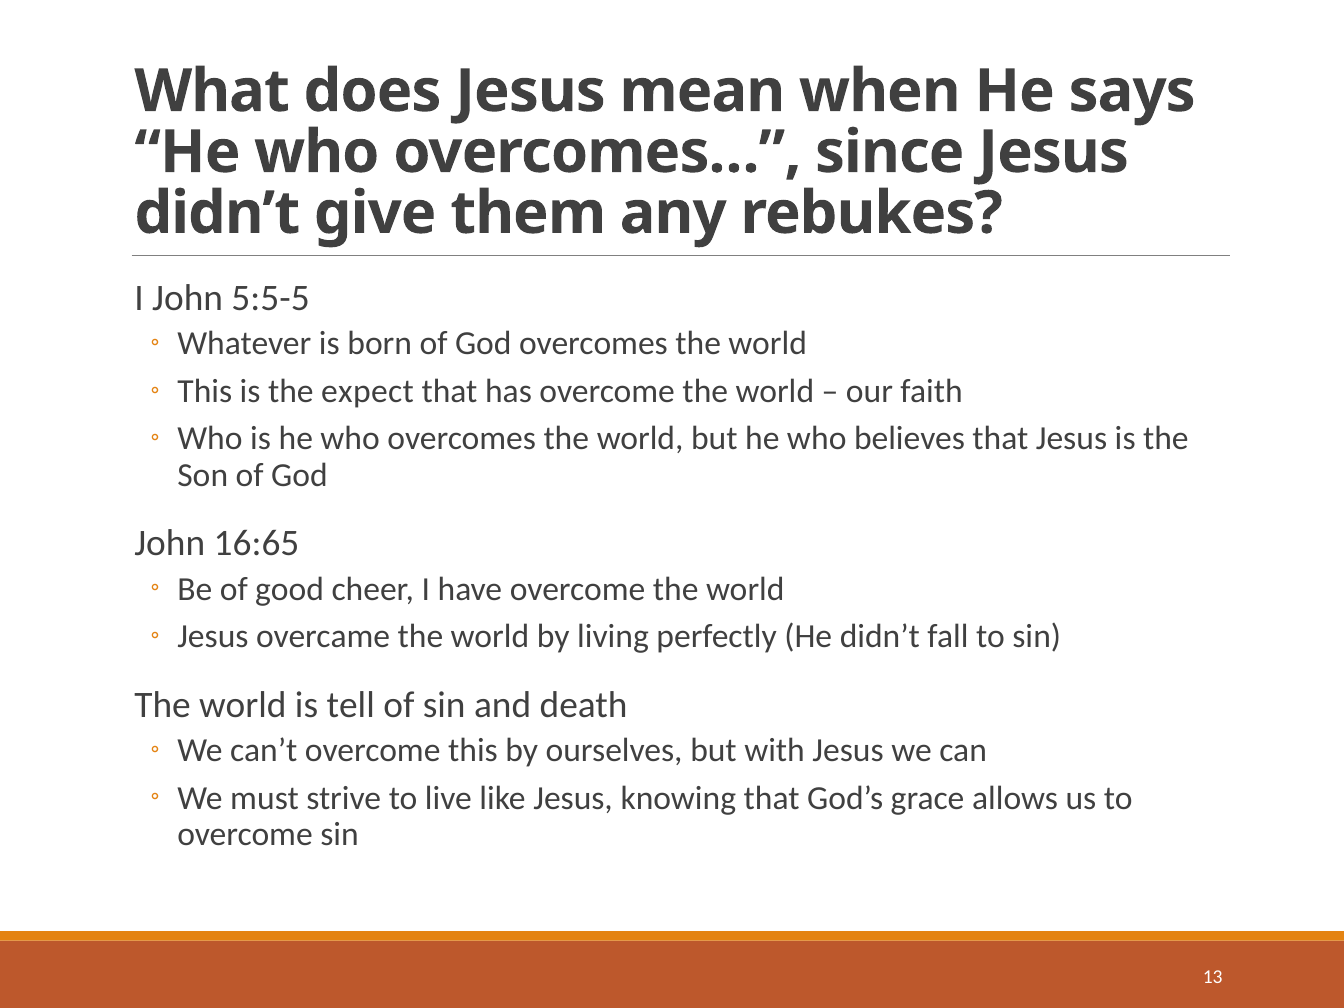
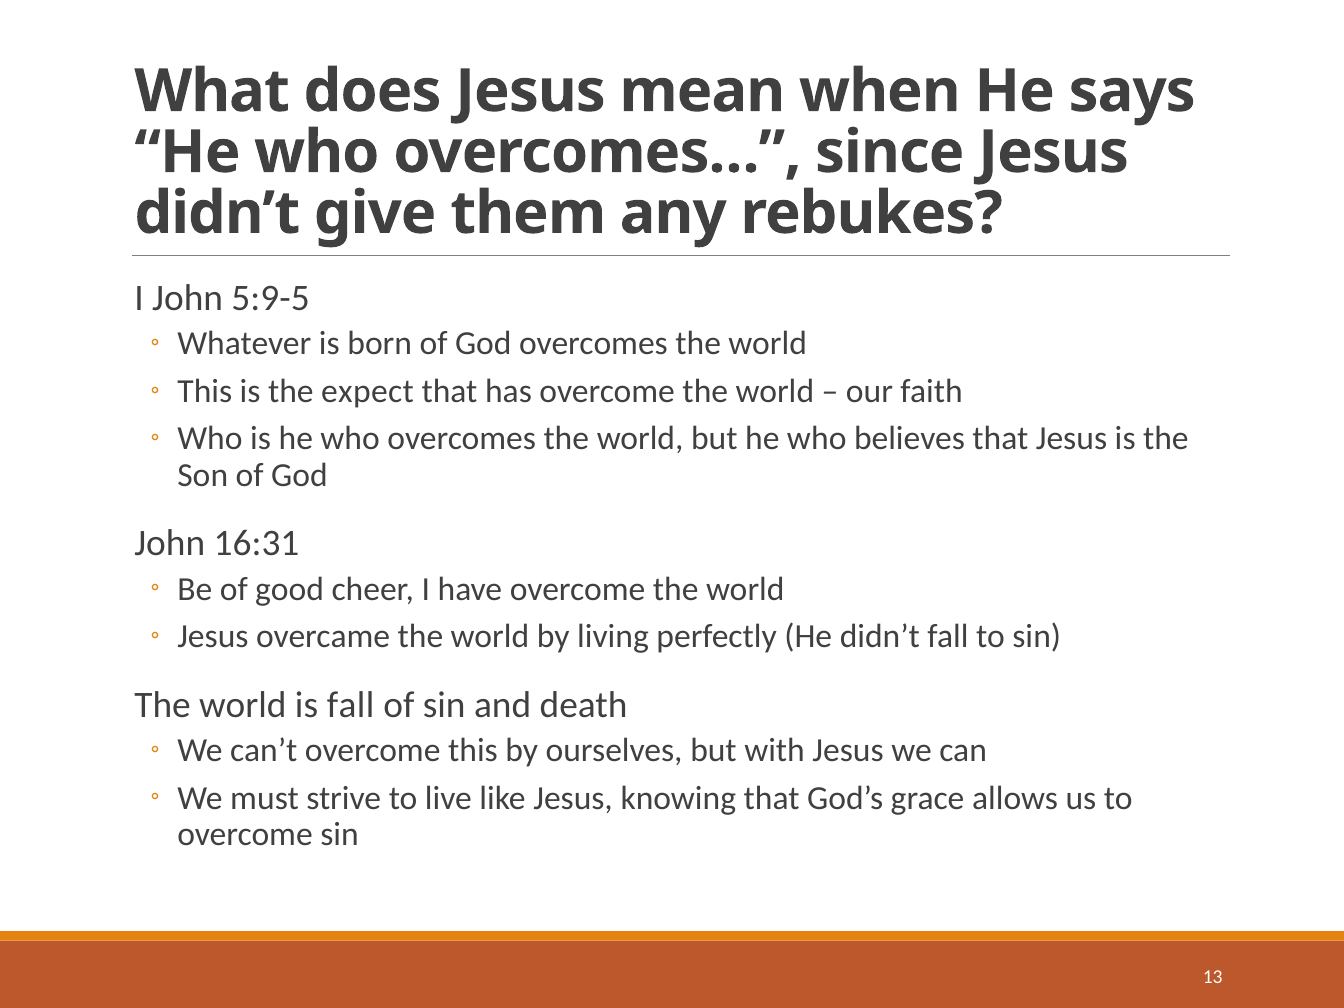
5:5-5: 5:5-5 -> 5:9-5
16:65: 16:65 -> 16:31
is tell: tell -> fall
